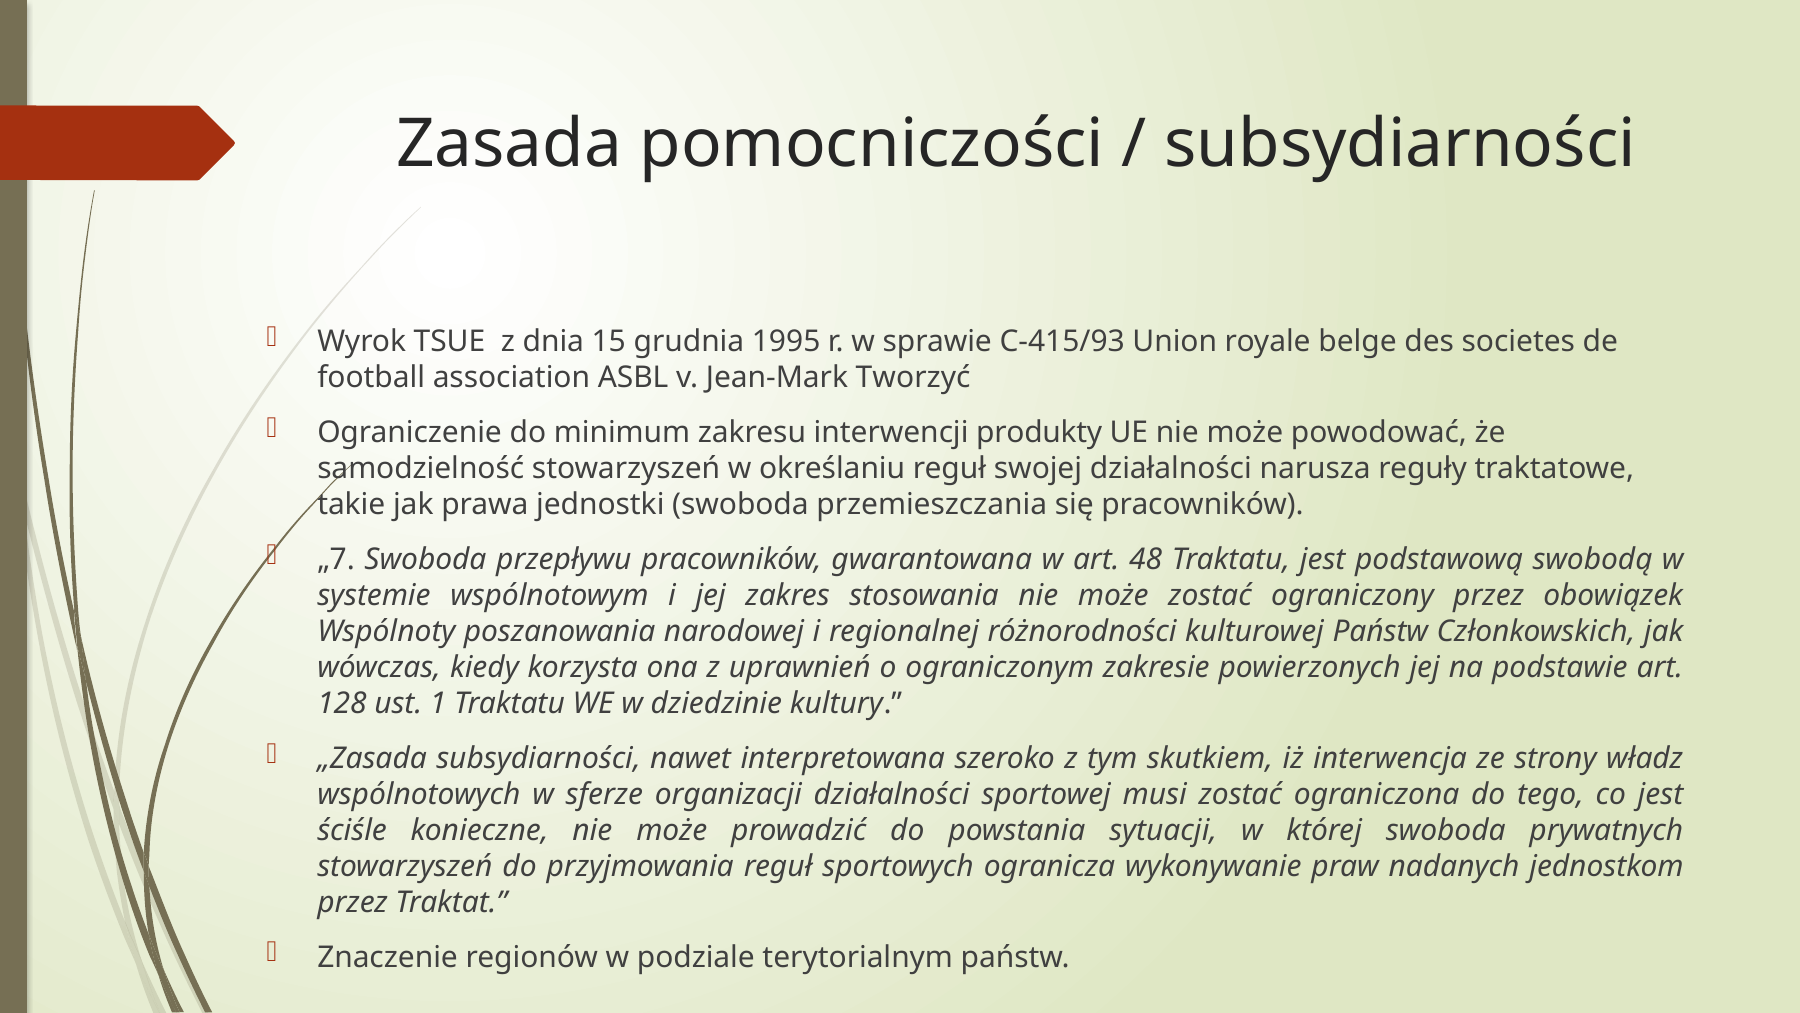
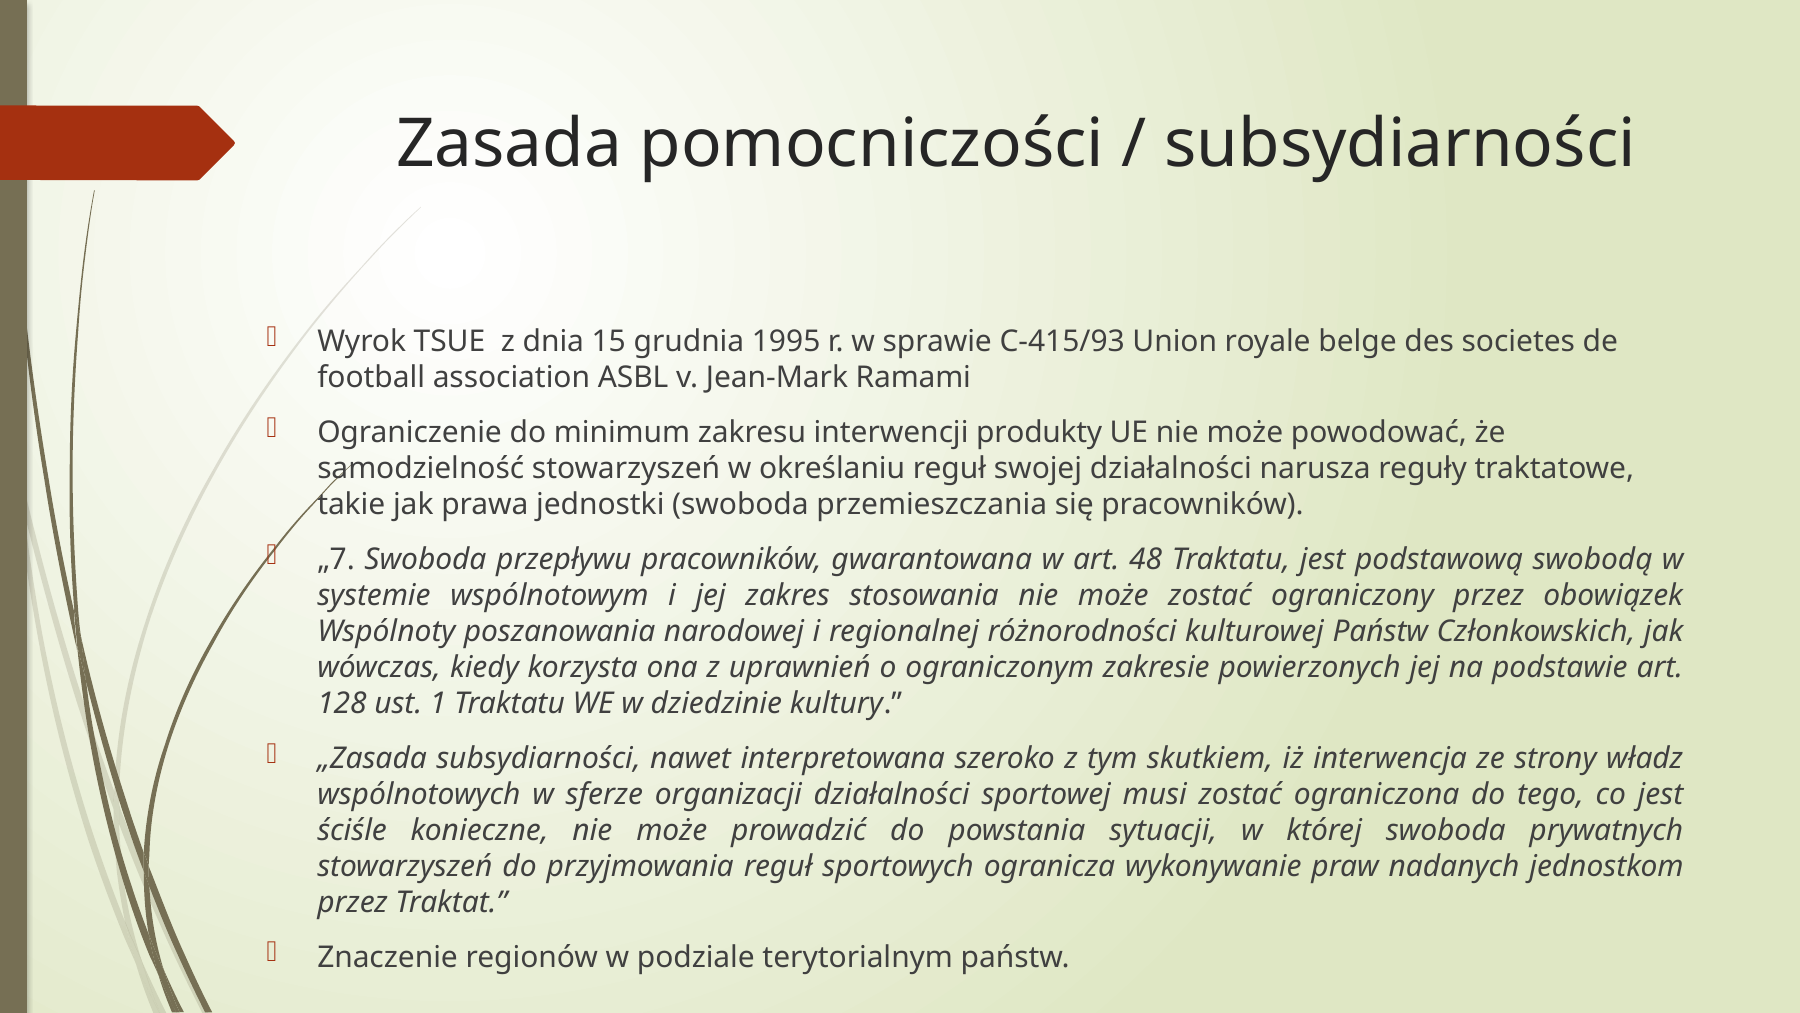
Tworzyć: Tworzyć -> Ramami
